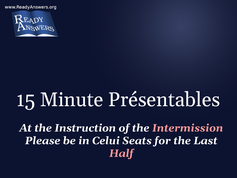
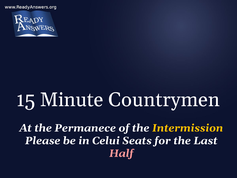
Présentables: Présentables -> Countrymen
Instruction: Instruction -> Permanece
Intermission colour: pink -> yellow
